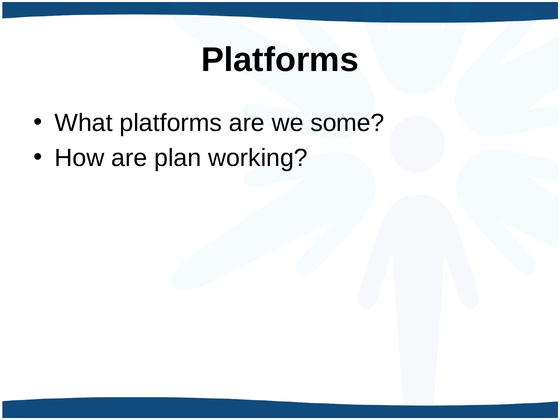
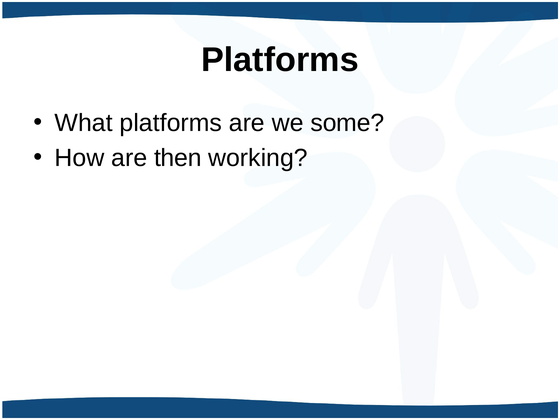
plan: plan -> then
